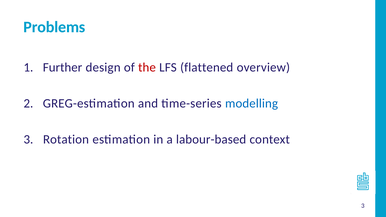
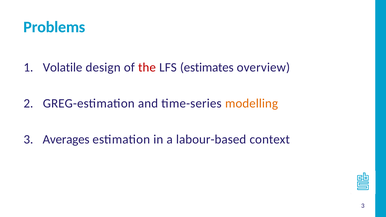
Further: Further -> Volatile
flattened: flattened -> estimates
modelling colour: blue -> orange
Rotation: Rotation -> Averages
